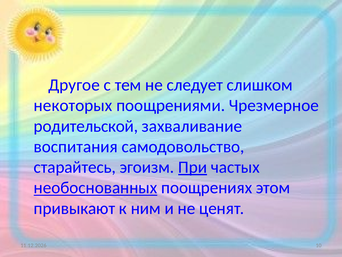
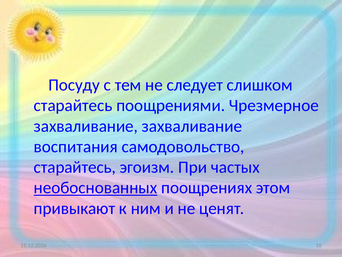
Другое: Другое -> Посуду
некоторых at (73, 105): некоторых -> старайтесь
родительской at (86, 126): родительской -> захваливание
При underline: present -> none
